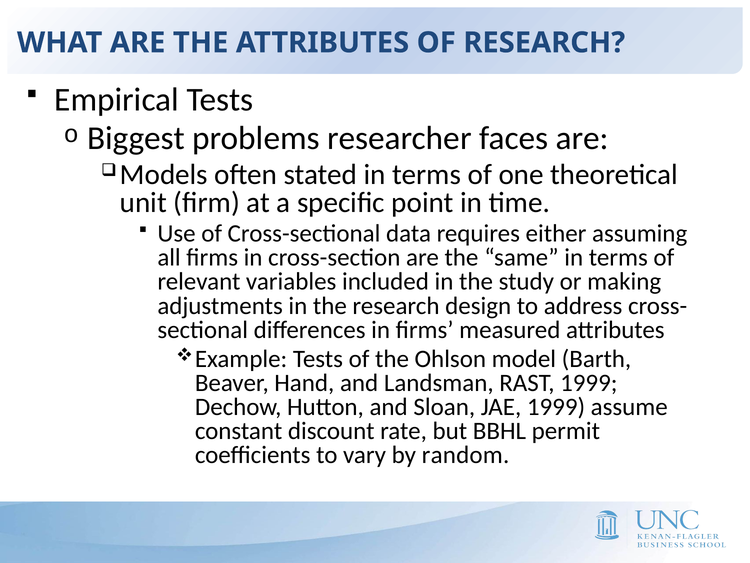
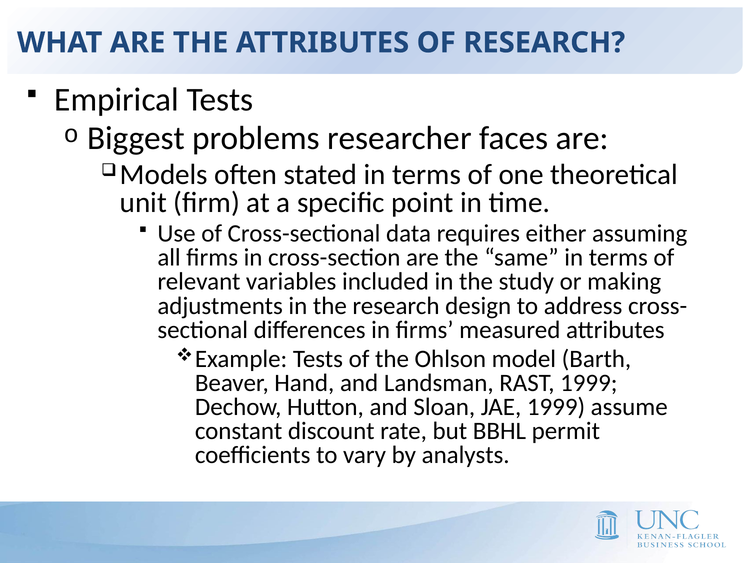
random: random -> analysts
